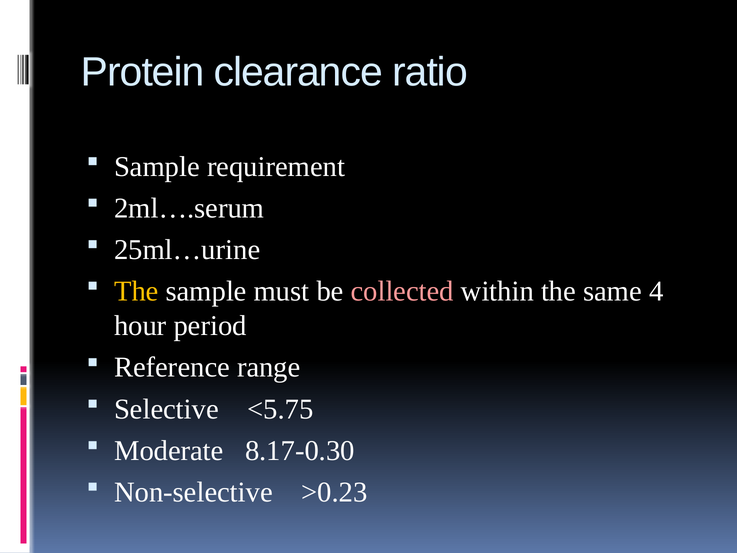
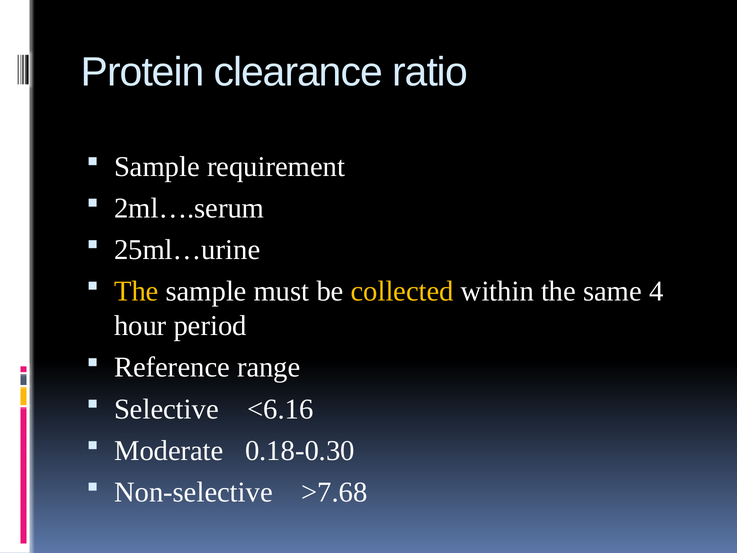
collected colour: pink -> yellow
<5.75: <5.75 -> <6.16
8.17-0.30: 8.17-0.30 -> 0.18-0.30
>0.23: >0.23 -> >7.68
